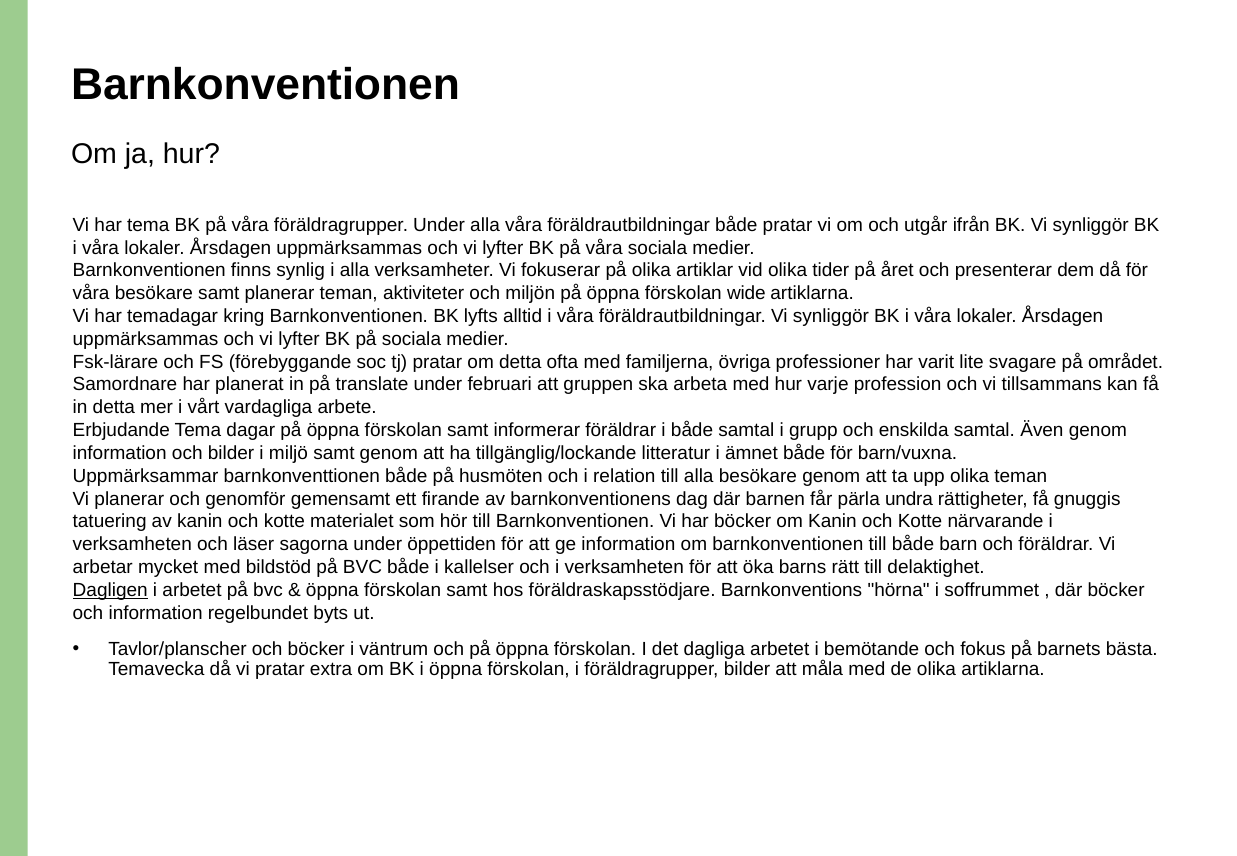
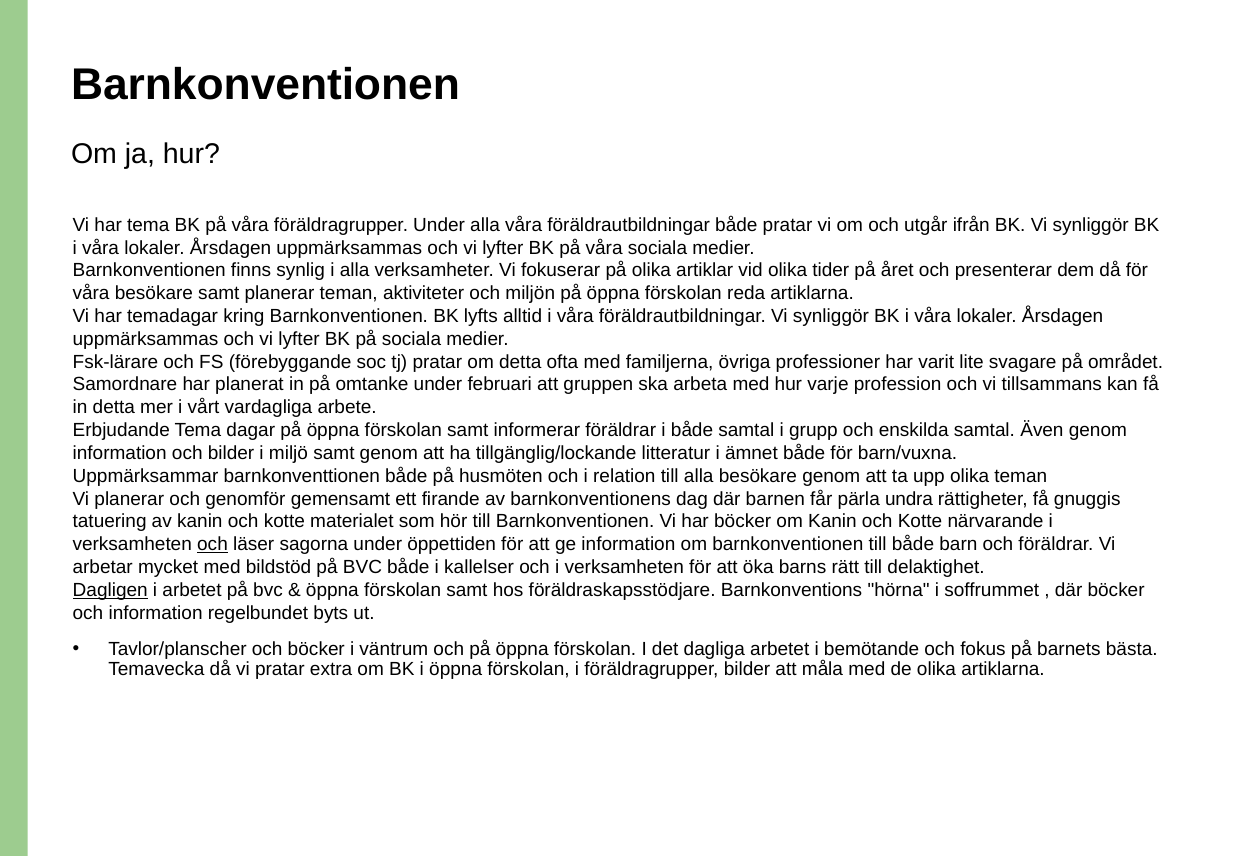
wide: wide -> reda
translate: translate -> omtanke
och at (212, 545) underline: none -> present
